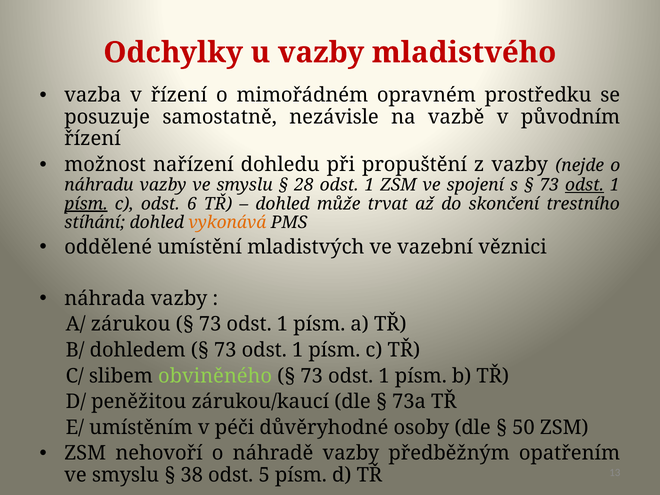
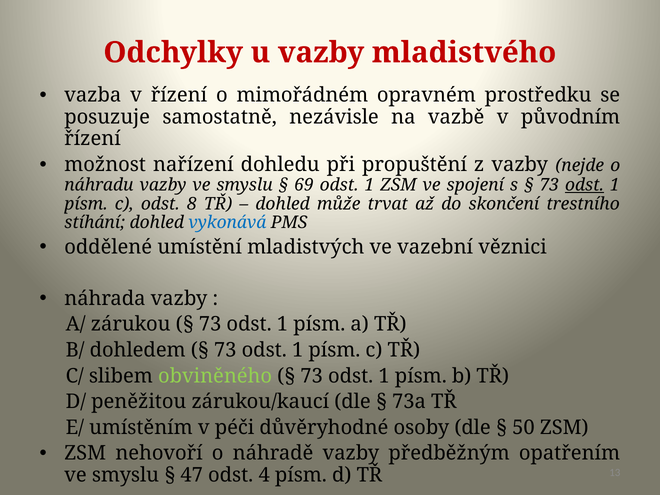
28: 28 -> 69
písm at (86, 204) underline: present -> none
6: 6 -> 8
vykonává colour: orange -> blue
38: 38 -> 47
5: 5 -> 4
